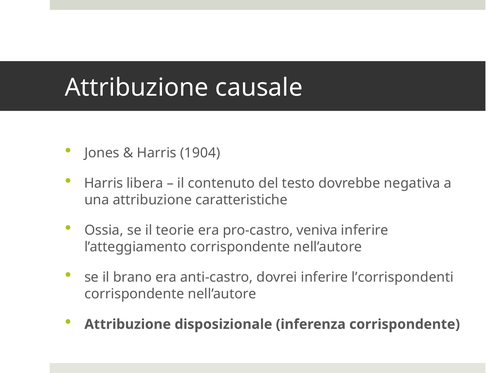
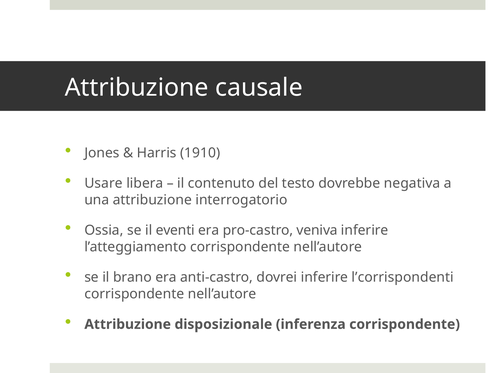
1904: 1904 -> 1910
Harris at (104, 184): Harris -> Usare
caratteristiche: caratteristiche -> interrogatorio
teorie: teorie -> eventi
